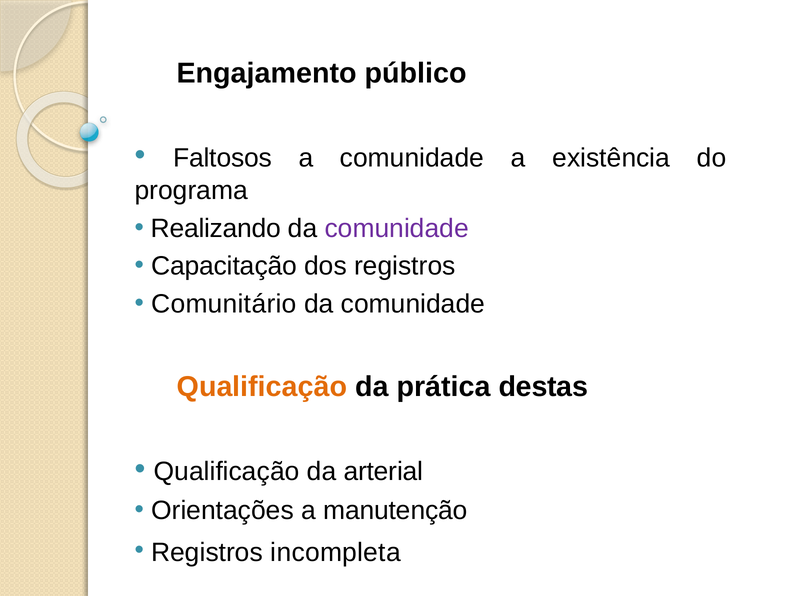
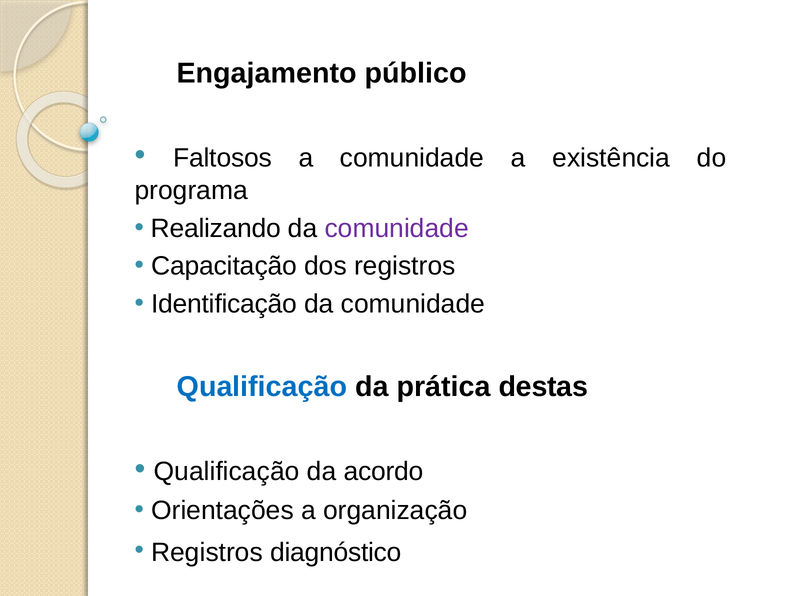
Comunitário: Comunitário -> Identificação
Qualificação at (262, 387) colour: orange -> blue
arterial: arterial -> acordo
manutenção: manutenção -> organização
incompleta: incompleta -> diagnóstico
